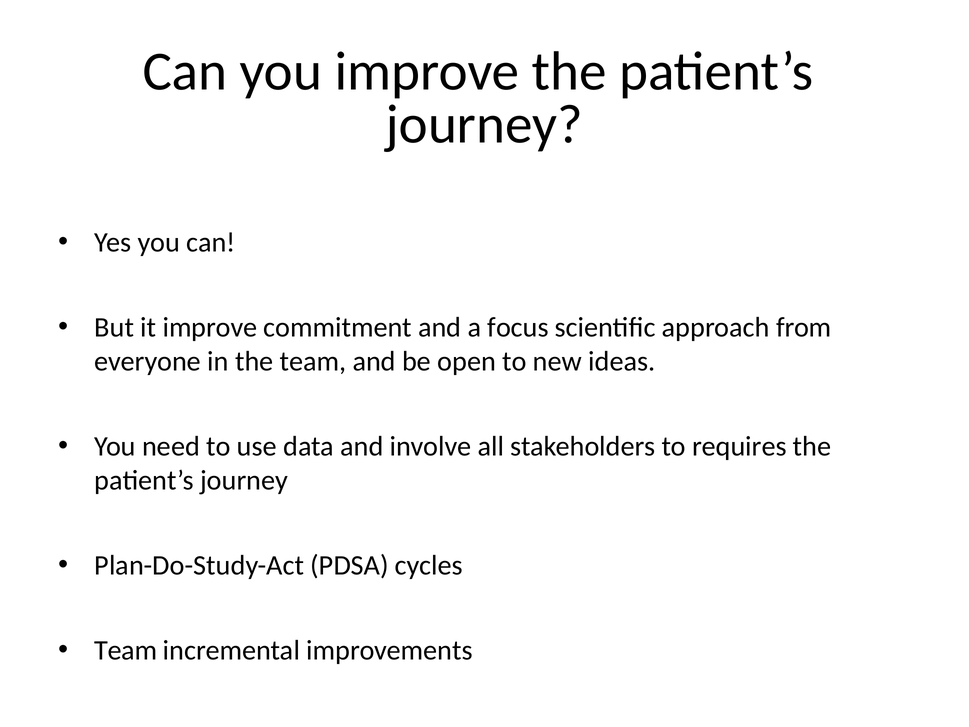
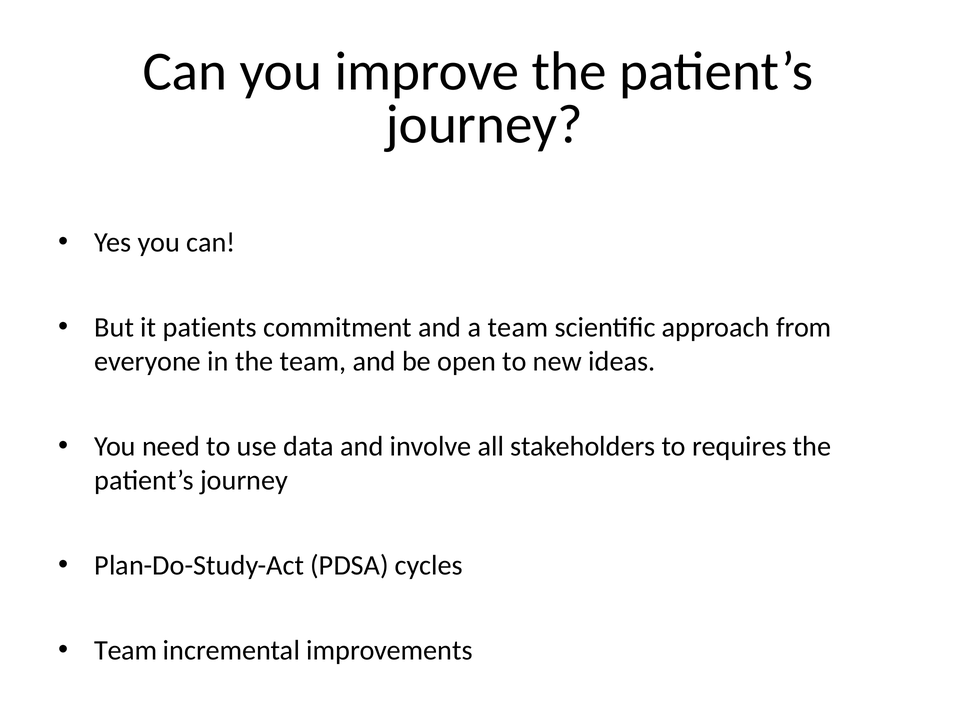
it improve: improve -> patients
a focus: focus -> team
